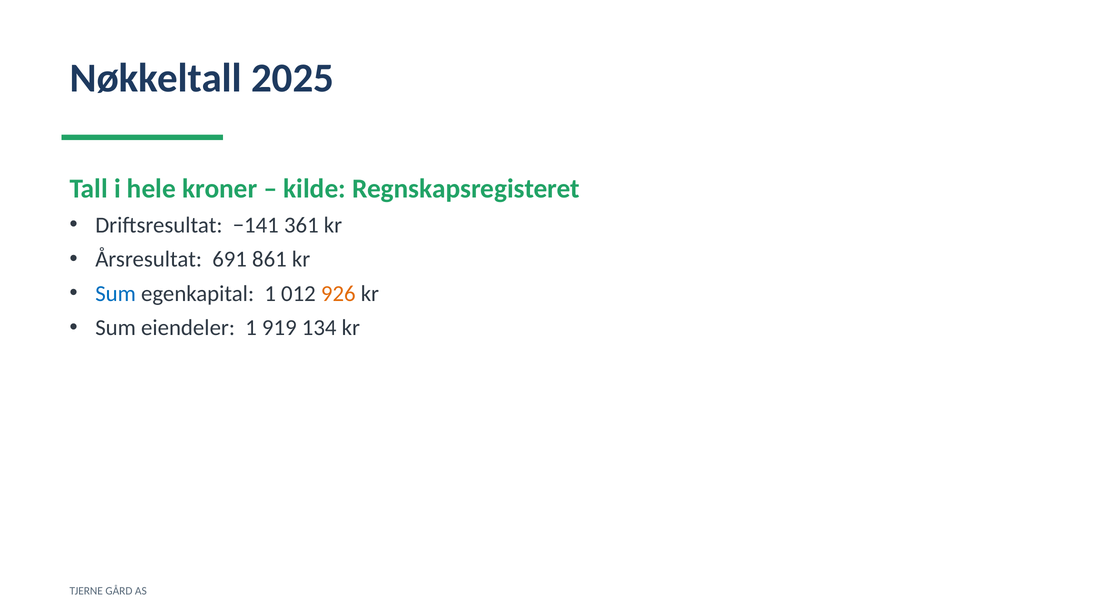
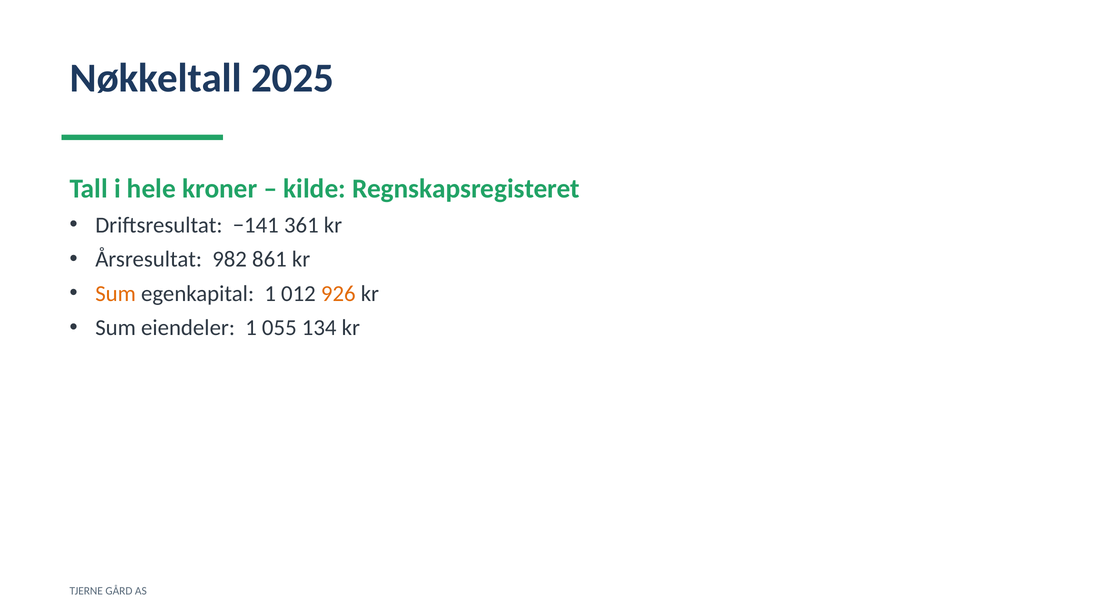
691: 691 -> 982
Sum at (116, 293) colour: blue -> orange
919: 919 -> 055
